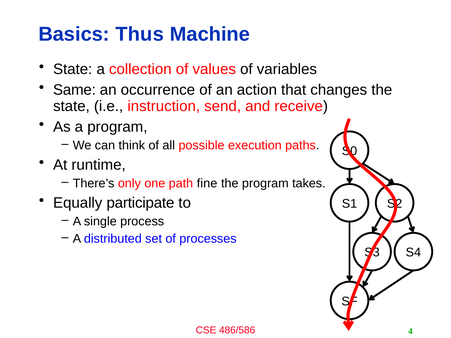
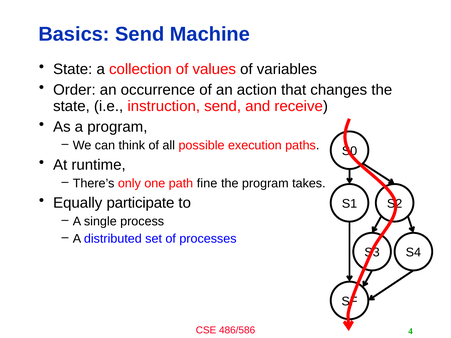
Basics Thus: Thus -> Send
Same: Same -> Order
